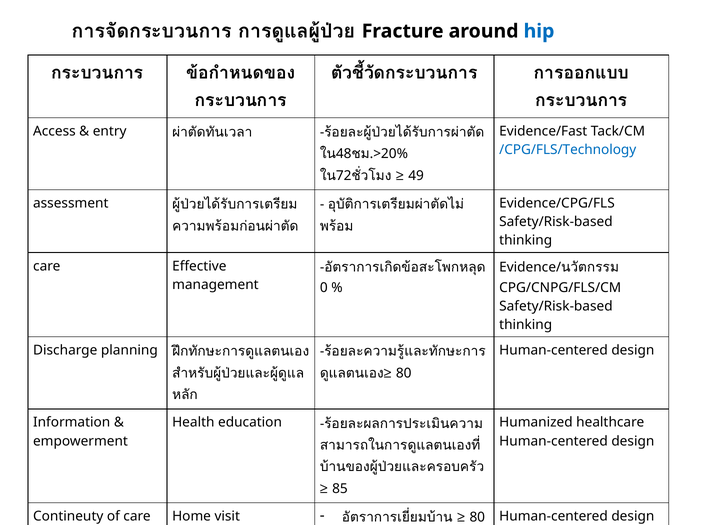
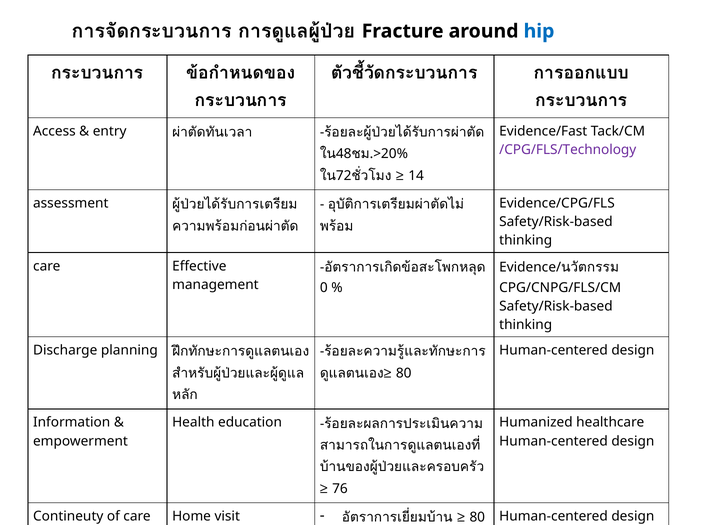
/CPG/FLS/Technology colour: blue -> purple
49: 49 -> 14
85: 85 -> 76
